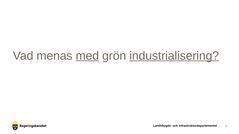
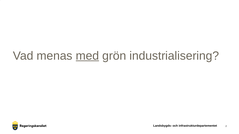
industrialisering underline: present -> none
